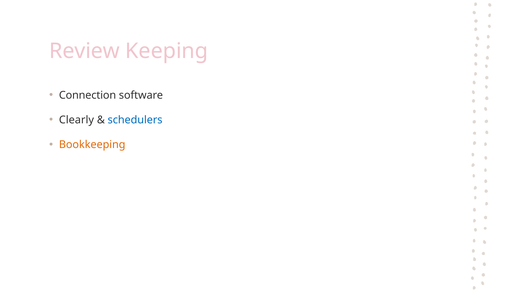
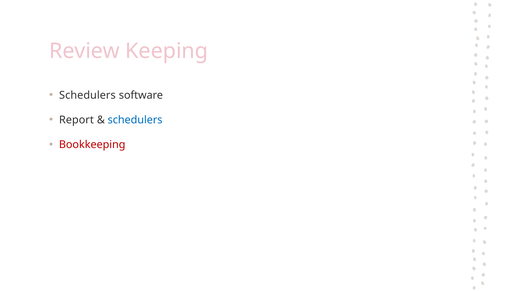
Connection at (88, 95): Connection -> Schedulers
Clearly: Clearly -> Report
Bookkeeping colour: orange -> red
